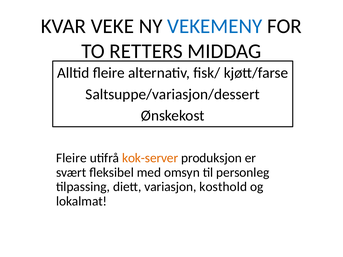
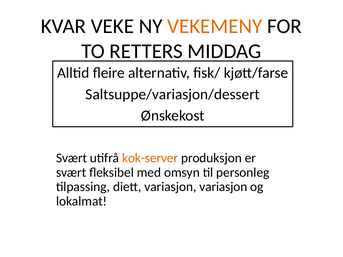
VEKEMENY colour: blue -> orange
Fleire at (71, 158): Fleire -> Svært
variasjon kosthold: kosthold -> variasjon
